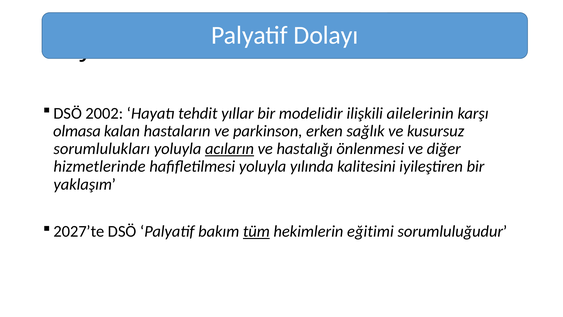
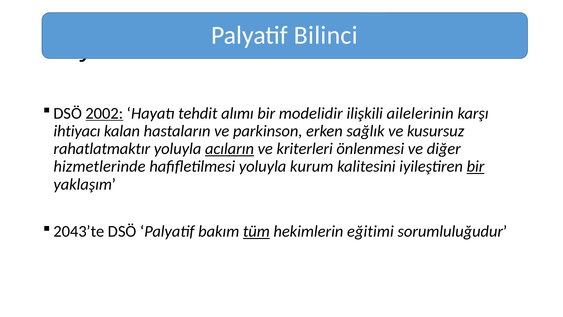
Dolayı: Dolayı -> Bilinci
2002 underline: none -> present
yıllar: yıllar -> alımı
olmasa: olmasa -> ihtiyacı
sorumlulukları: sorumlulukları -> rahatlatmaktır
hastalığı: hastalığı -> kriterleri
yılında: yılında -> kurum
bir at (476, 166) underline: none -> present
2027’te: 2027’te -> 2043’te
